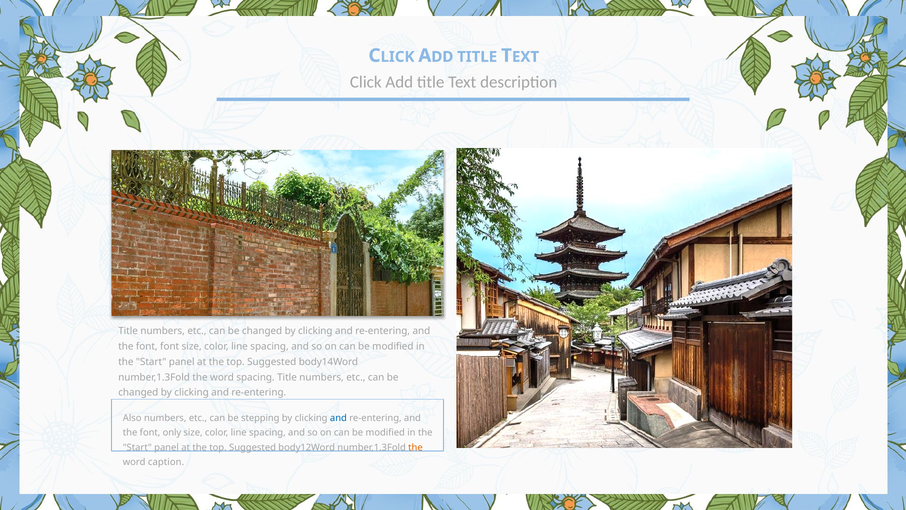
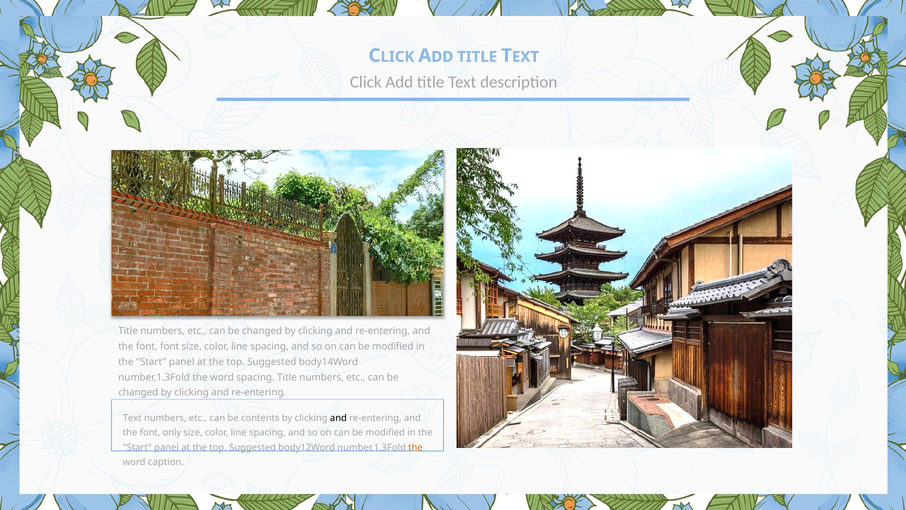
Also at (132, 418): Also -> Text
stepping: stepping -> contents
and at (338, 418) colour: blue -> black
